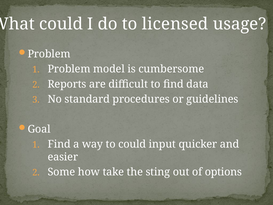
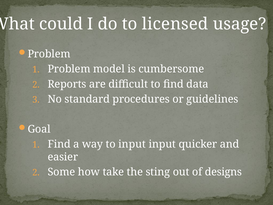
to could: could -> input
options: options -> designs
